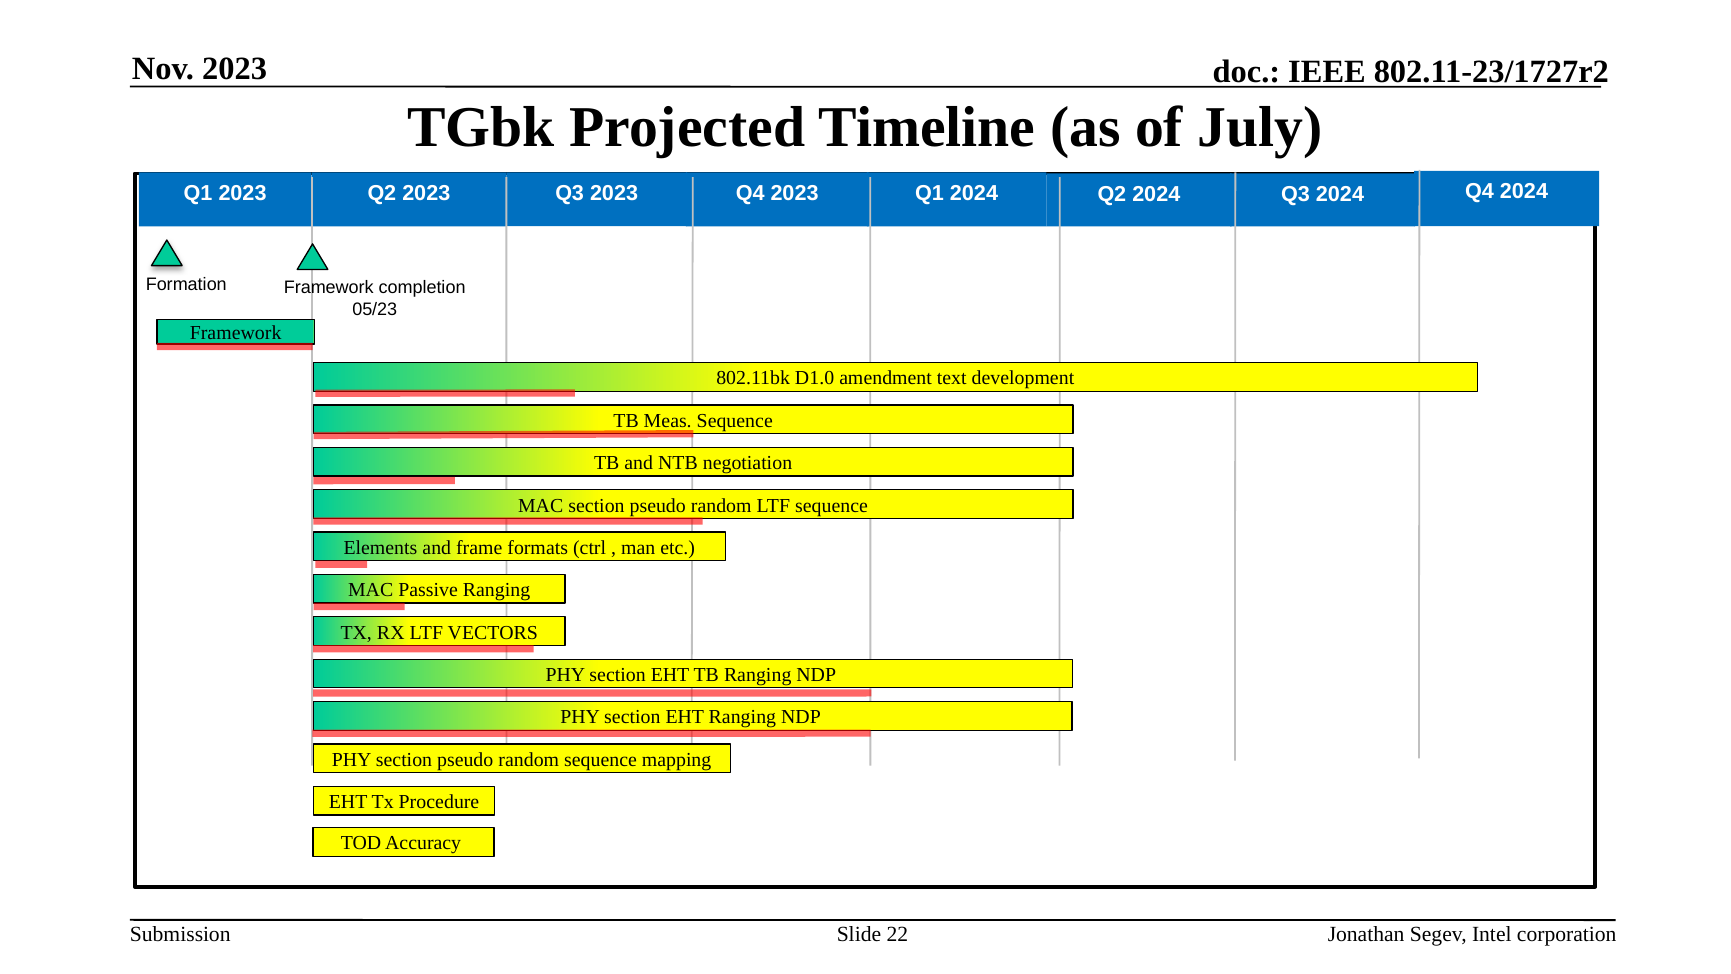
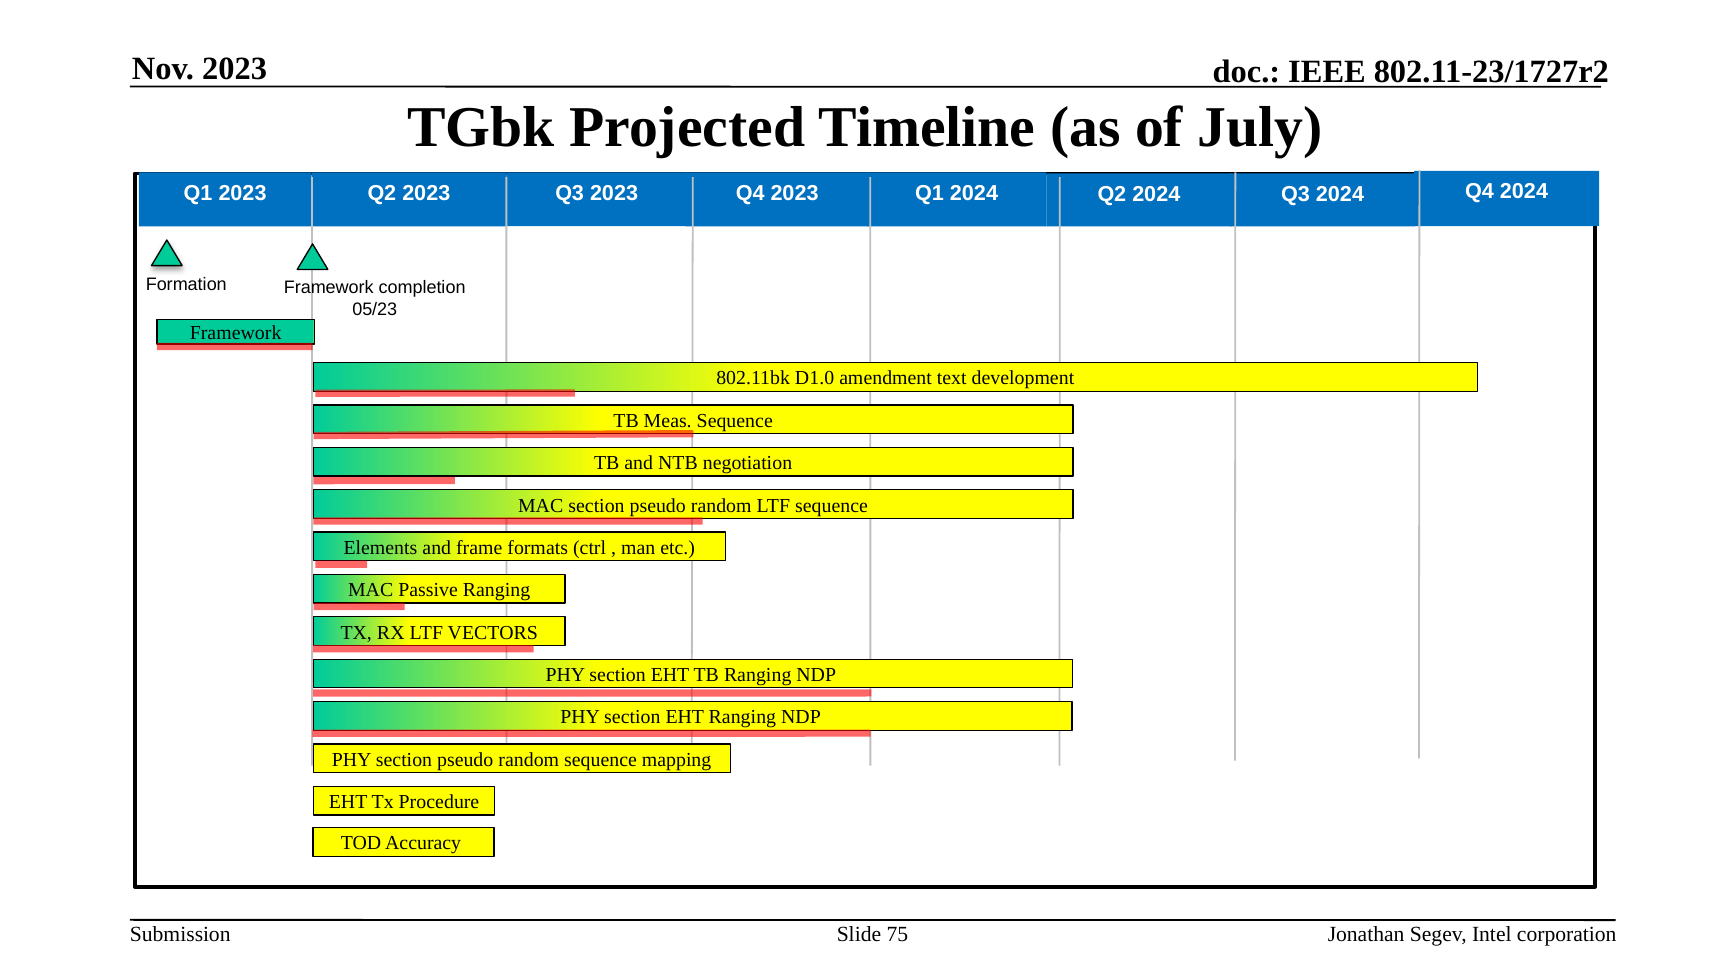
22: 22 -> 75
